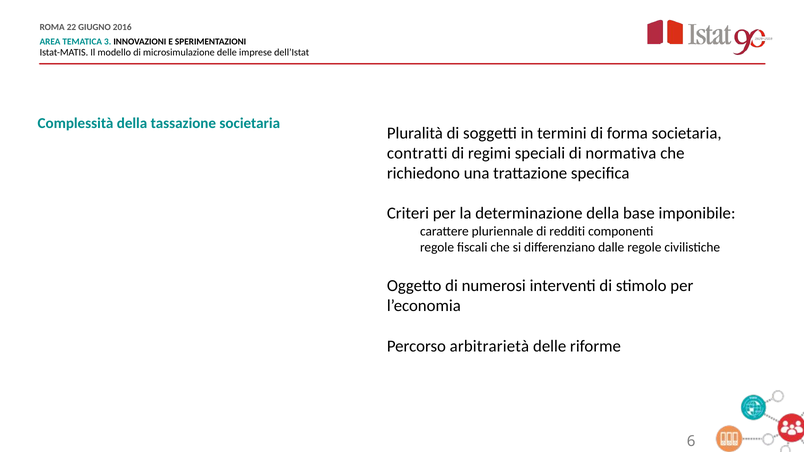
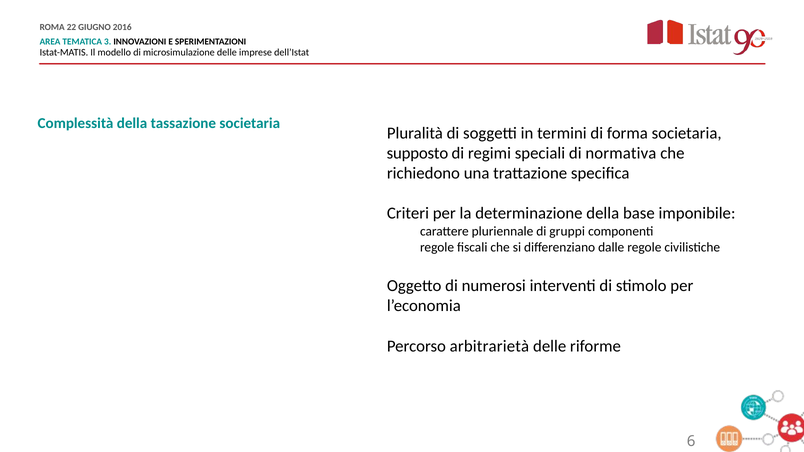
contratti: contratti -> supposto
redditi: redditi -> gruppi
